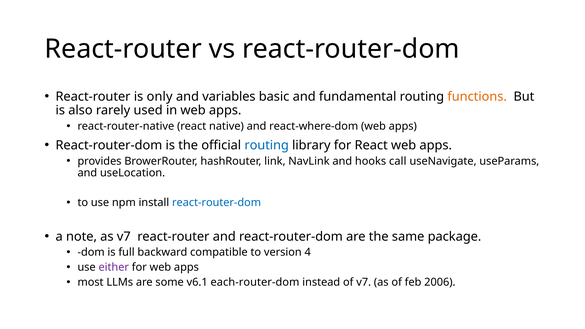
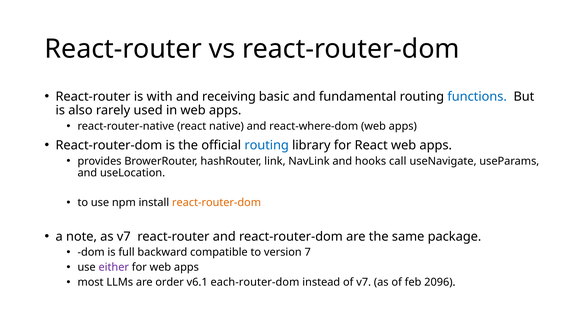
only: only -> with
variables: variables -> receiving
functions colour: orange -> blue
react-router-dom at (217, 203) colour: blue -> orange
4: 4 -> 7
some: some -> order
2006: 2006 -> 2096
